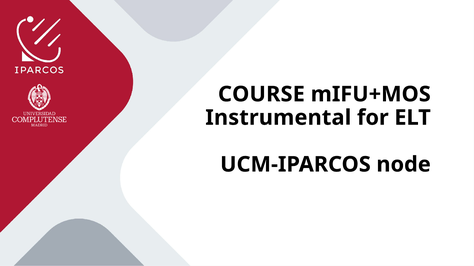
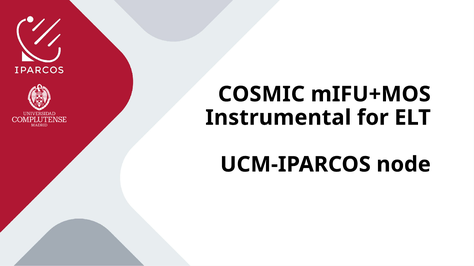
COURSE: COURSE -> COSMIC
